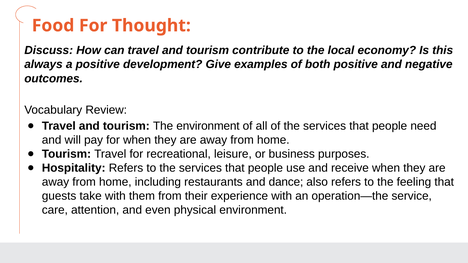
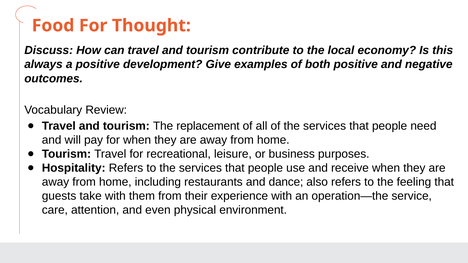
The environment: environment -> replacement
